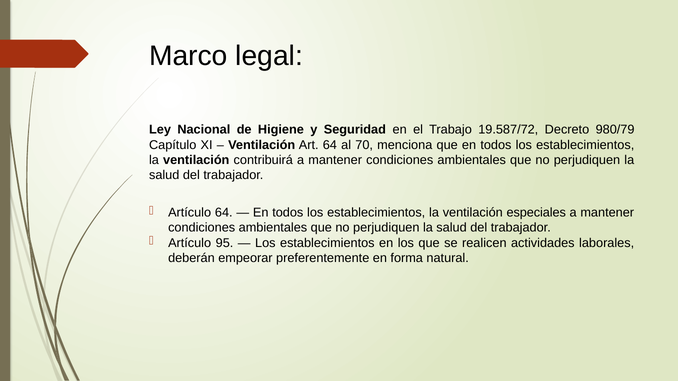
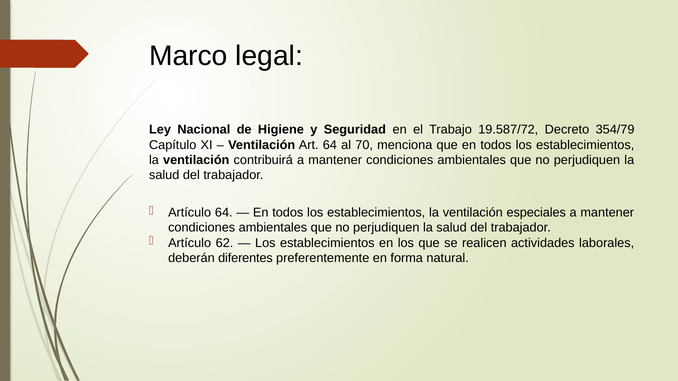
980/79: 980/79 -> 354/79
95: 95 -> 62
empeorar: empeorar -> diferentes
